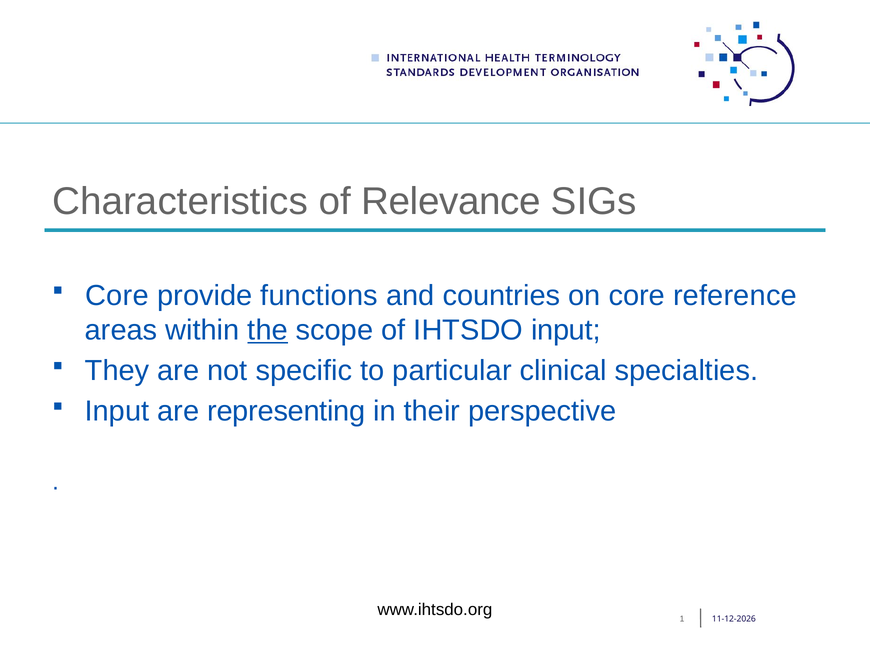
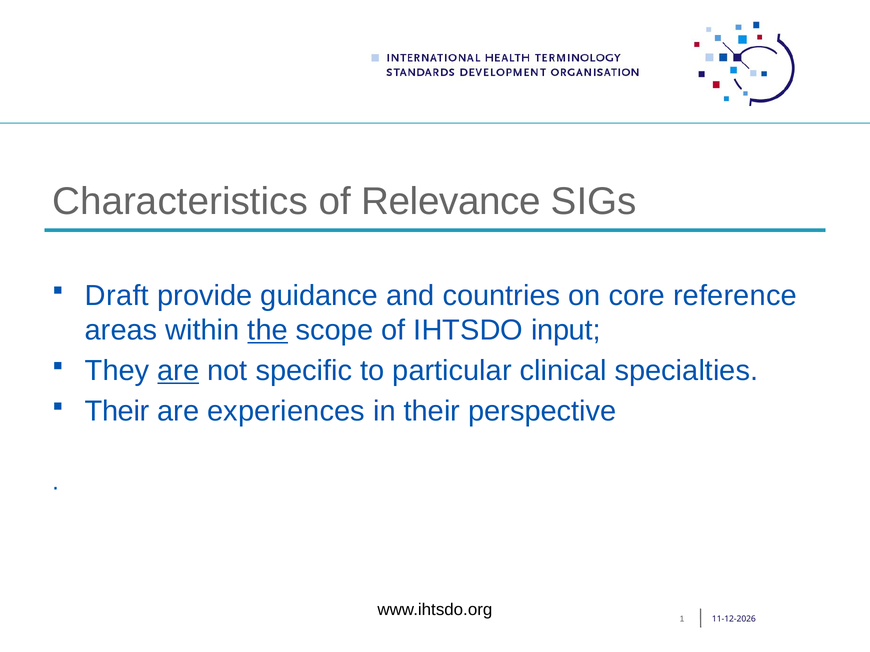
Core at (117, 296): Core -> Draft
functions: functions -> guidance
are at (178, 371) underline: none -> present
Input at (117, 412): Input -> Their
representing: representing -> experiences
